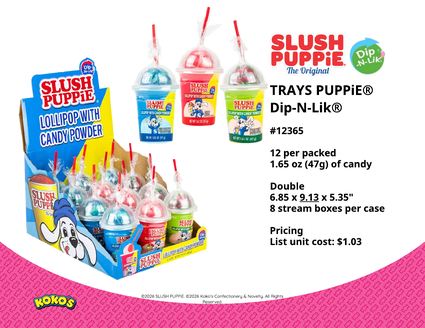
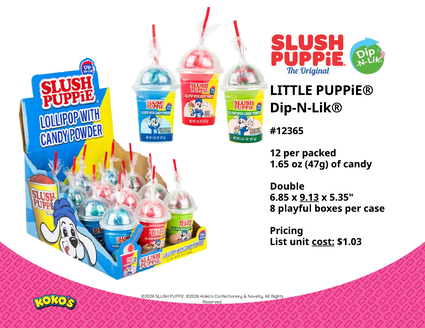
TRAYS: TRAYS -> LITTLE
stream: stream -> playful
cost underline: none -> present
